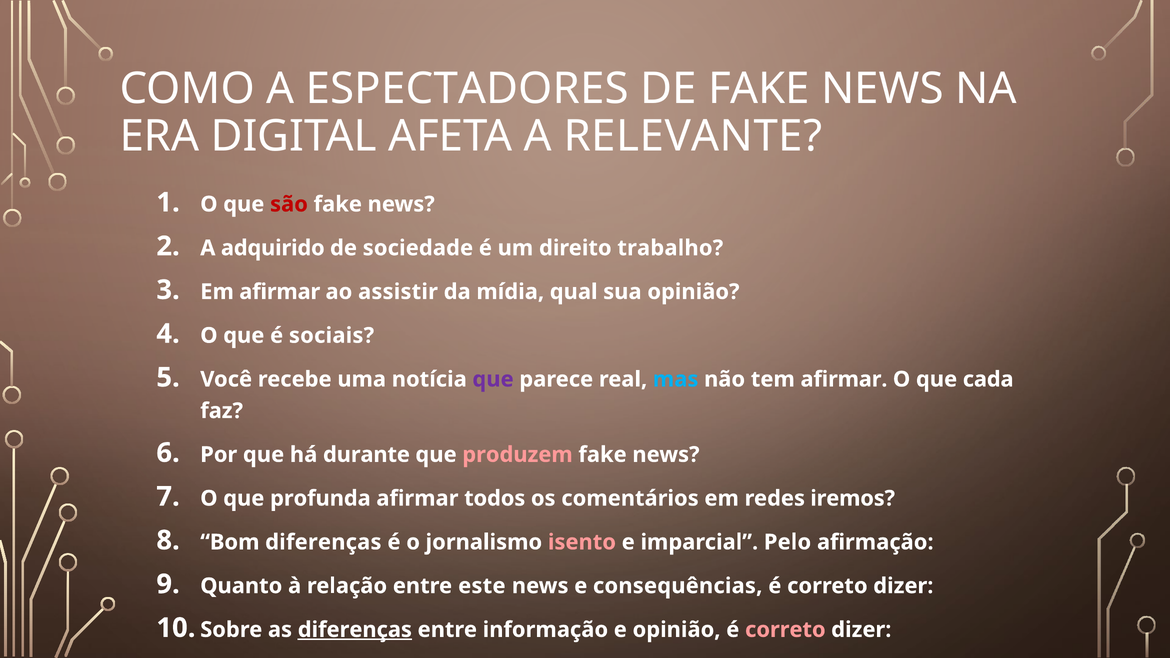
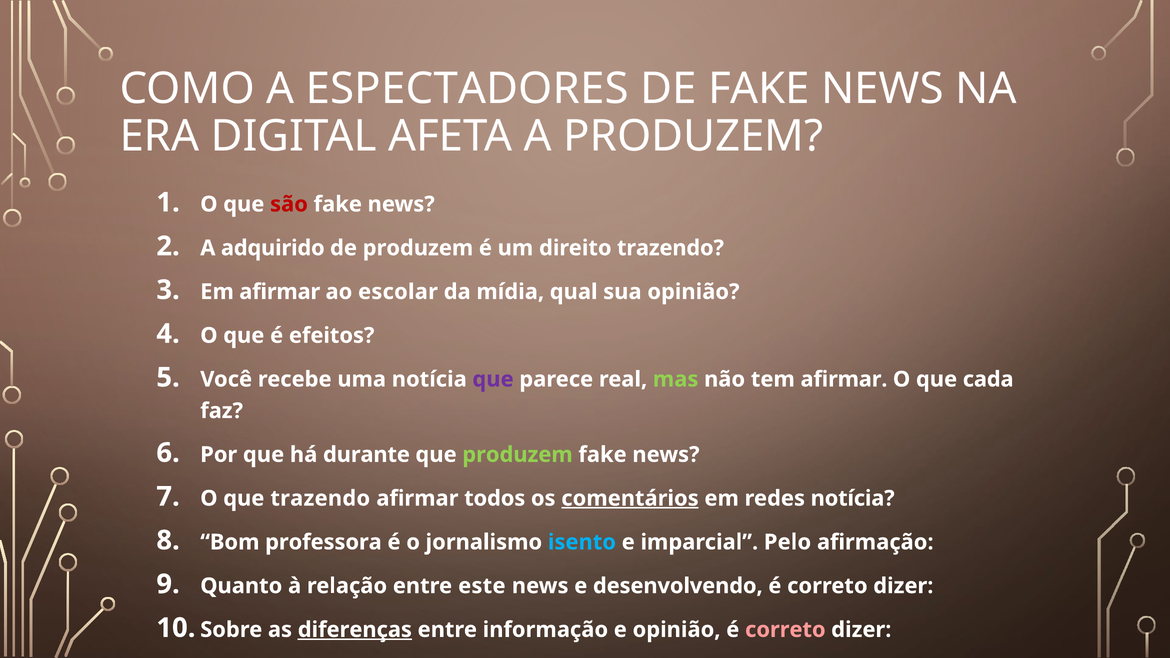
A RELEVANTE: RELEVANTE -> PRODUZEM
de sociedade: sociedade -> produzem
direito trabalho: trabalho -> trazendo
assistir: assistir -> escolar
sociais: sociais -> efeitos
mas colour: light blue -> light green
produzem at (517, 455) colour: pink -> light green
que profunda: profunda -> trazendo
comentários underline: none -> present
redes iremos: iremos -> notícia
Bom diferenças: diferenças -> professora
isento colour: pink -> light blue
consequências: consequências -> desenvolvendo
